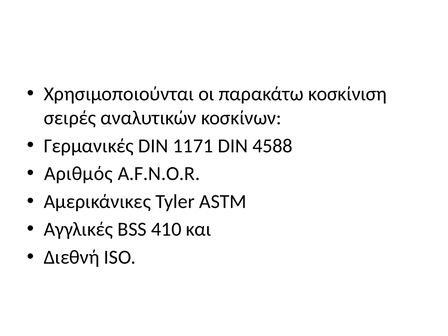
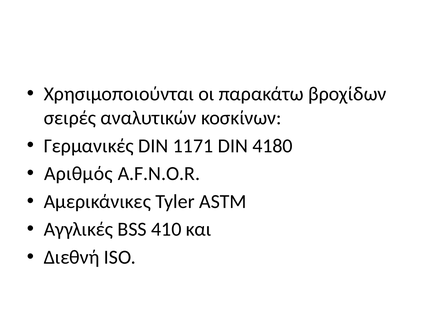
κοσκίνιση: κοσκίνιση -> βροχίδων
4588: 4588 -> 4180
